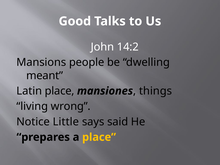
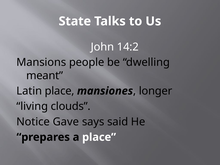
Good: Good -> State
things: things -> longer
wrong: wrong -> clouds
Little: Little -> Gave
place at (99, 137) colour: yellow -> white
